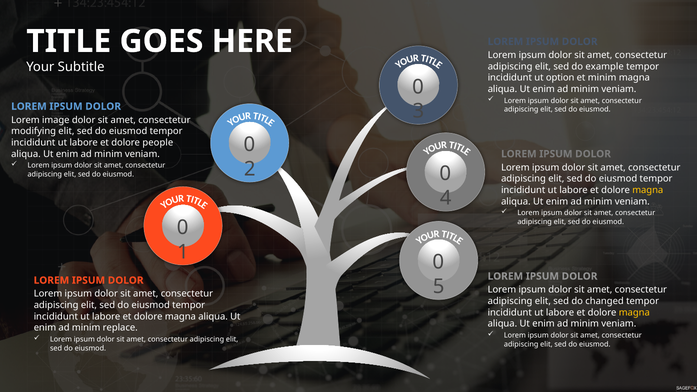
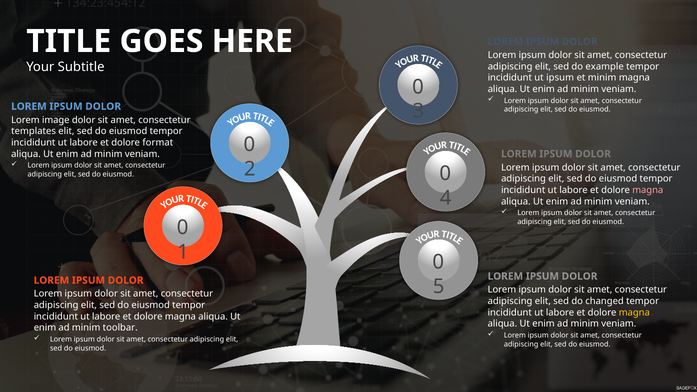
ut option: option -> ipsum
modifying: modifying -> templates
people: people -> format
magna at (648, 190) colour: yellow -> pink
replace: replace -> toolbar
